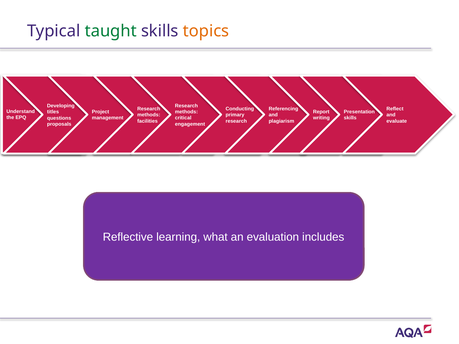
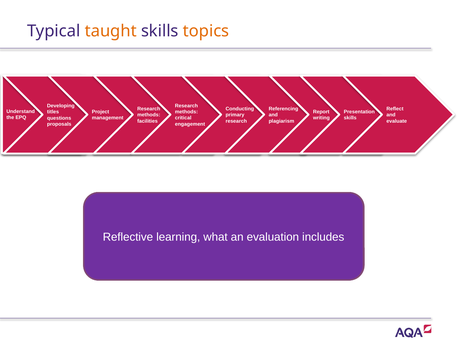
taught colour: green -> orange
